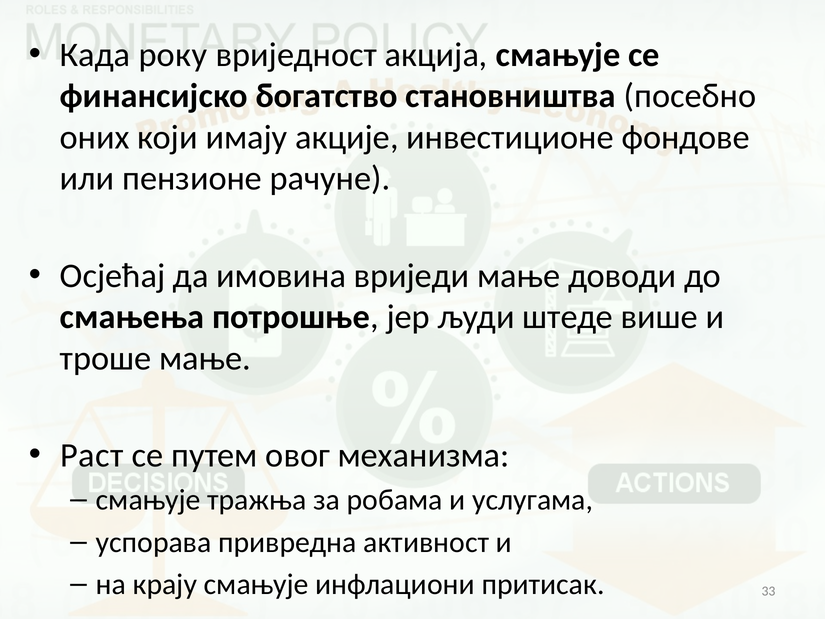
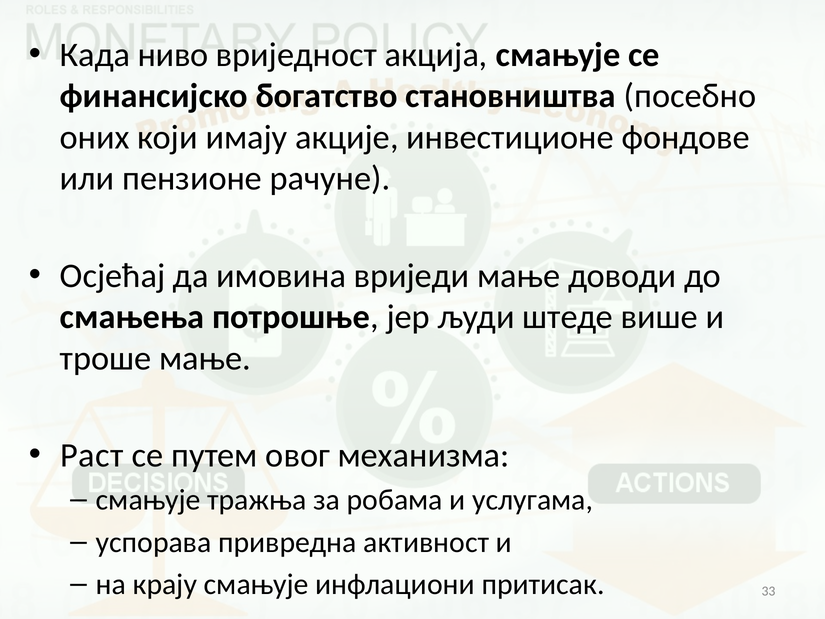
року: року -> ниво
